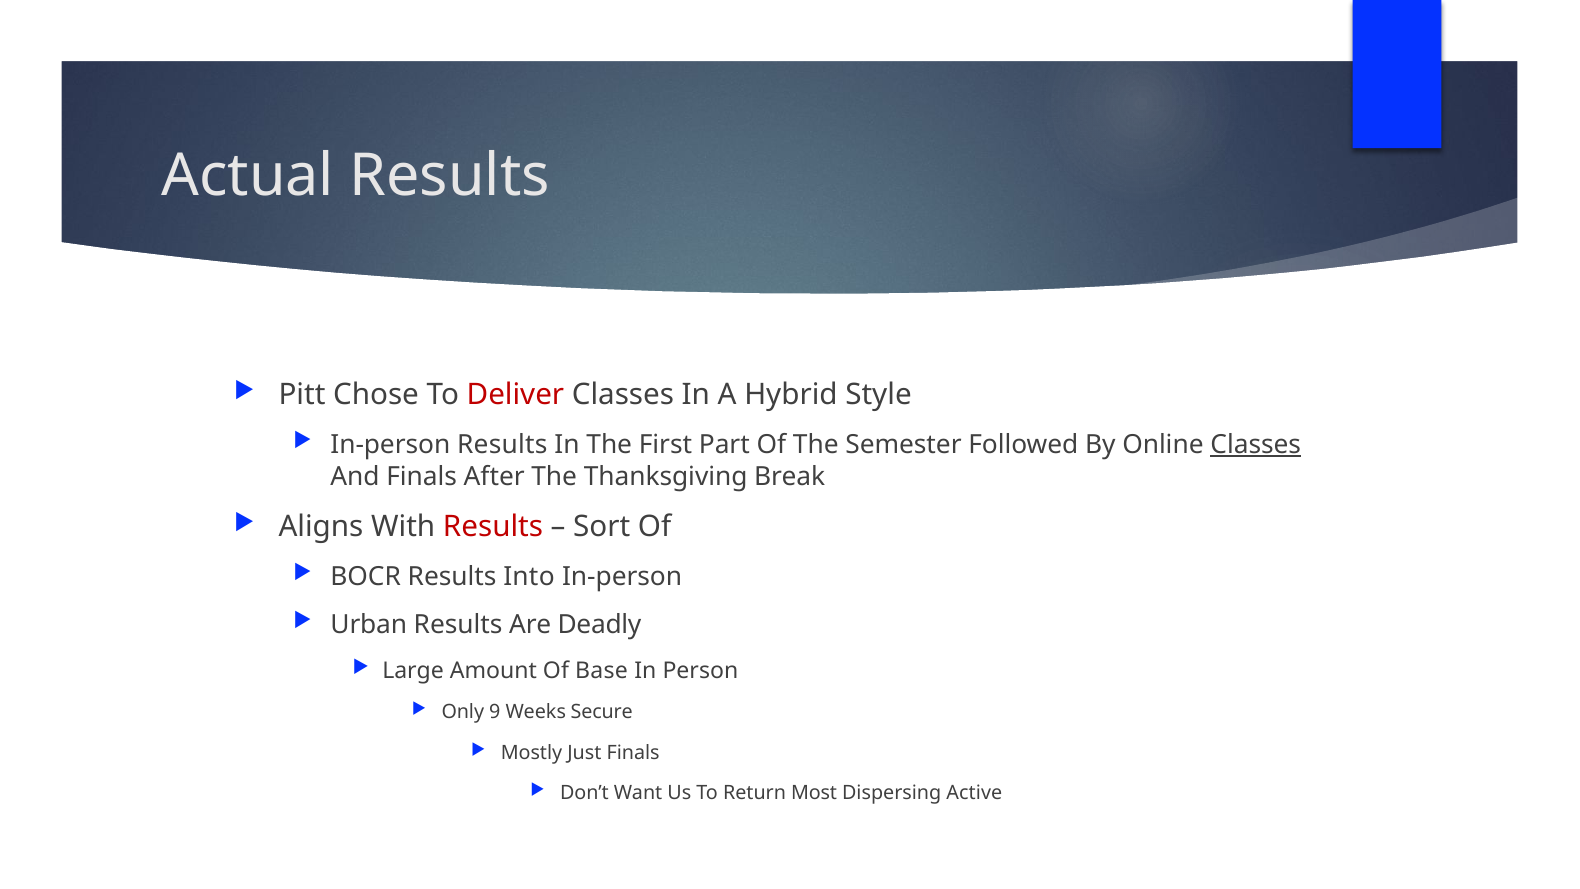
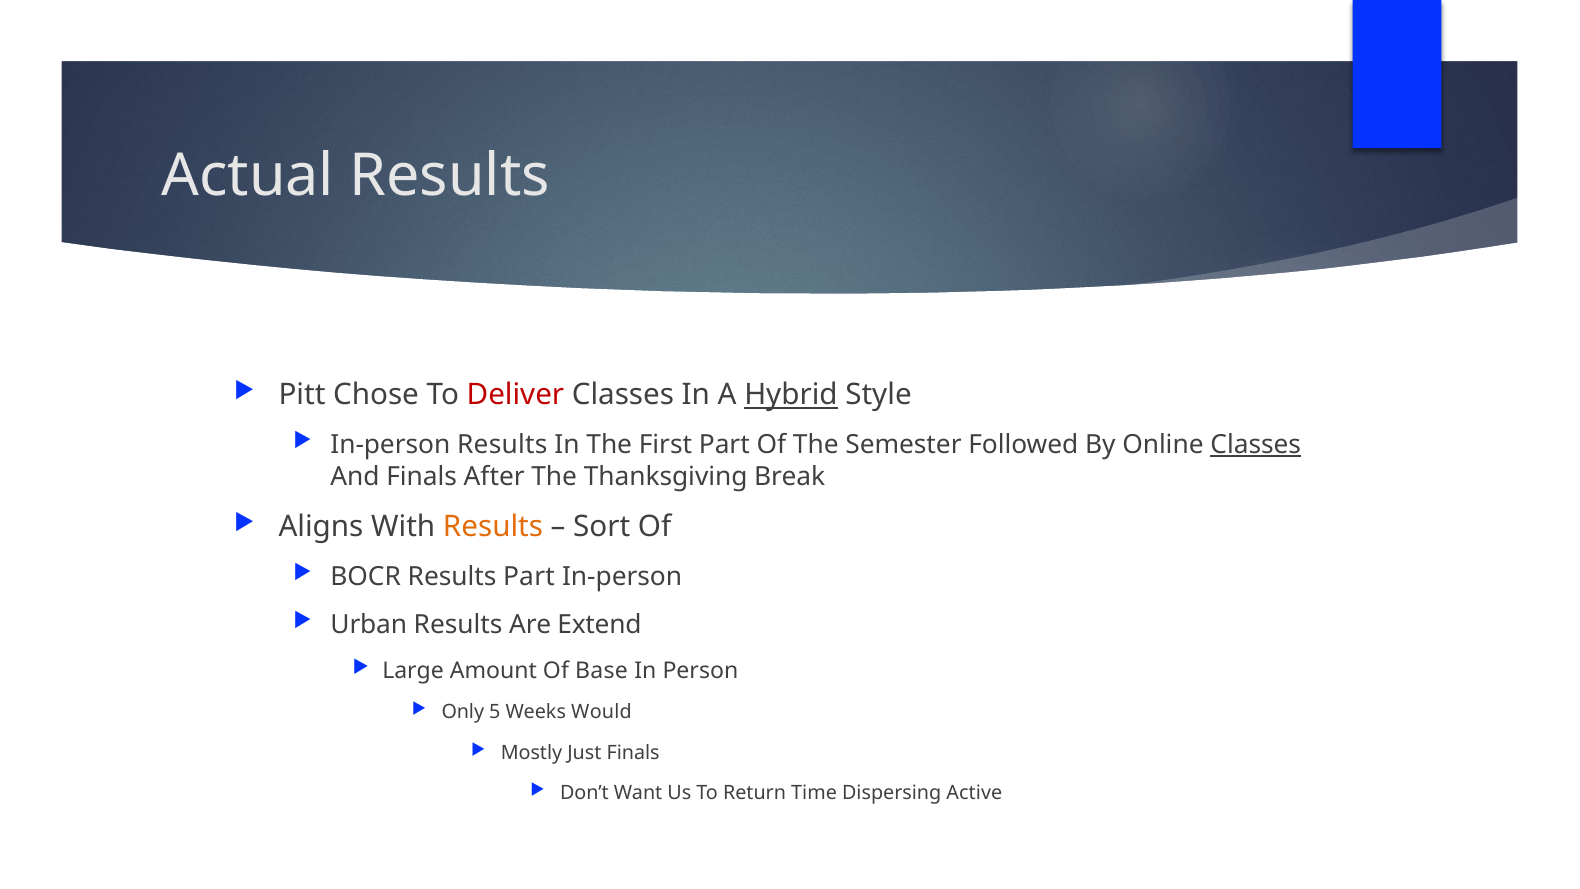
Hybrid underline: none -> present
Results at (493, 527) colour: red -> orange
Results Into: Into -> Part
Deadly: Deadly -> Extend
9: 9 -> 5
Secure: Secure -> Would
Most: Most -> Time
